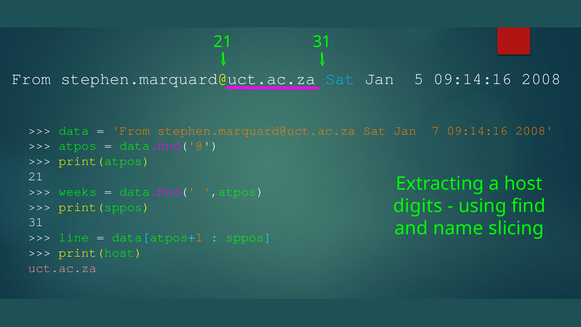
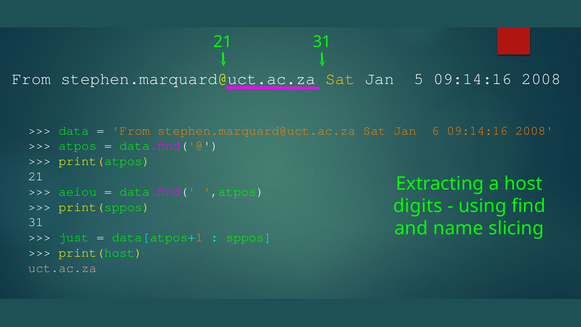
Sat at (340, 79) colour: light blue -> yellow
7: 7 -> 6
weeks: weeks -> aeiou
line: line -> just
